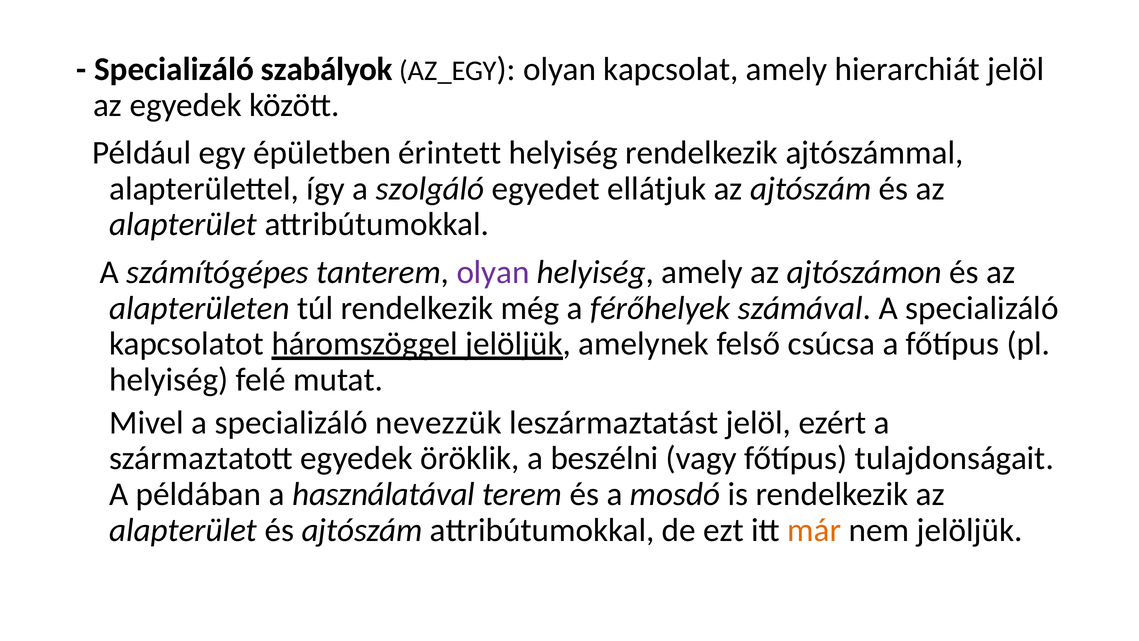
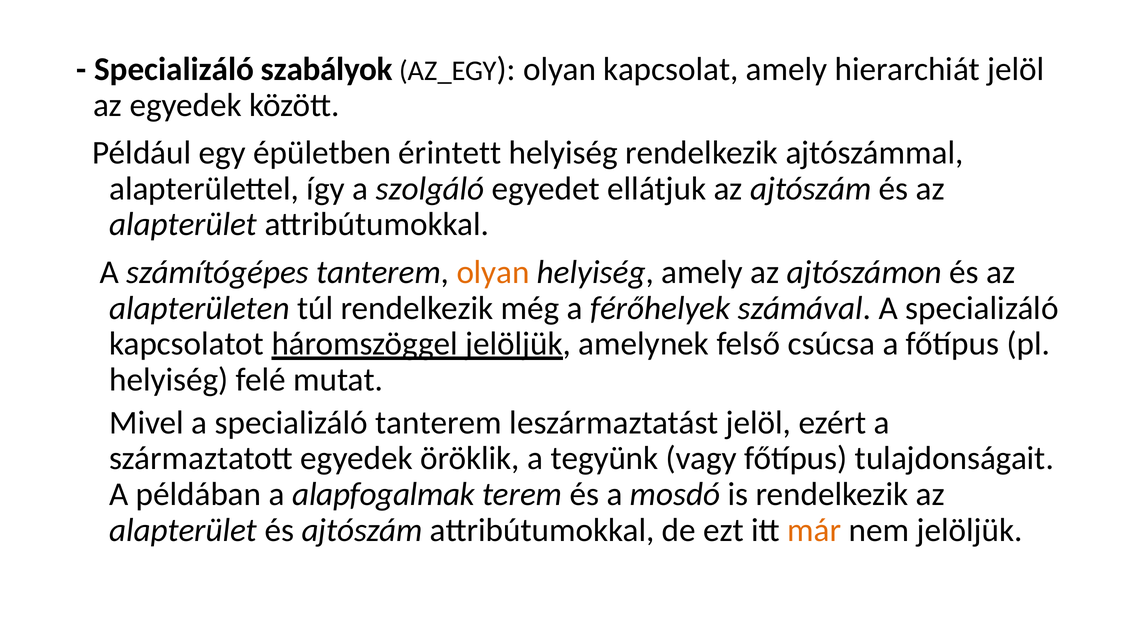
olyan at (493, 272) colour: purple -> orange
specializáló nevezzük: nevezzük -> tanterem
beszélni: beszélni -> tegyünk
használatával: használatával -> alapfogalmak
